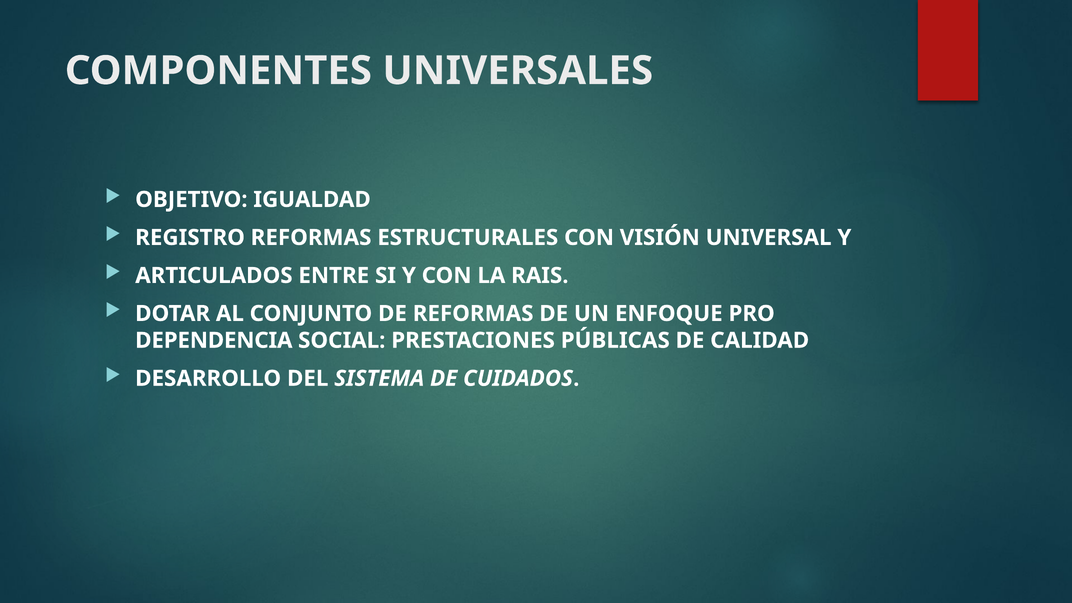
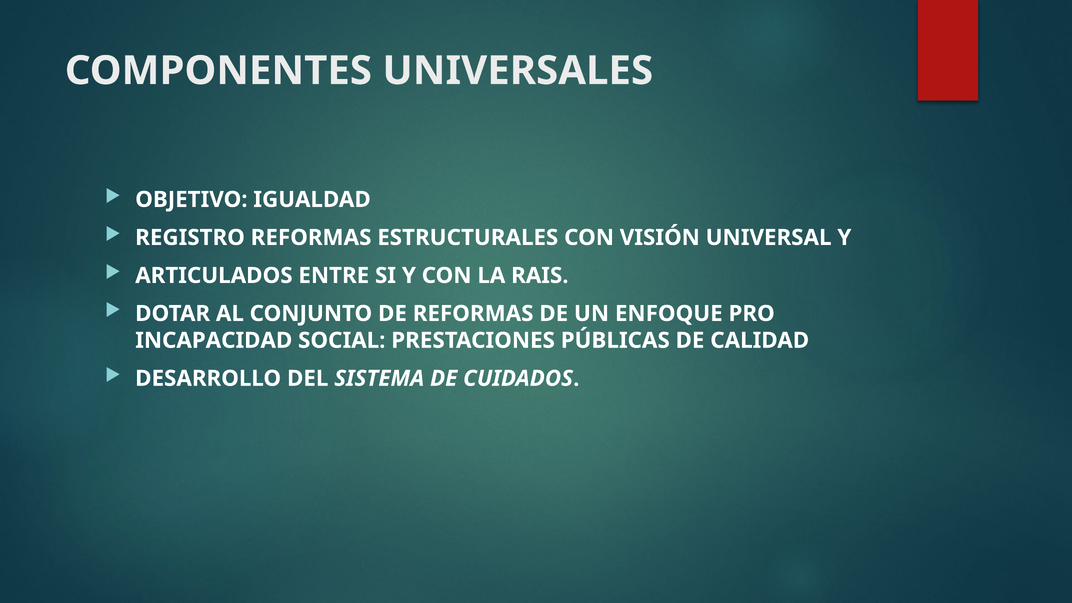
DEPENDENCIA: DEPENDENCIA -> INCAPACIDAD
